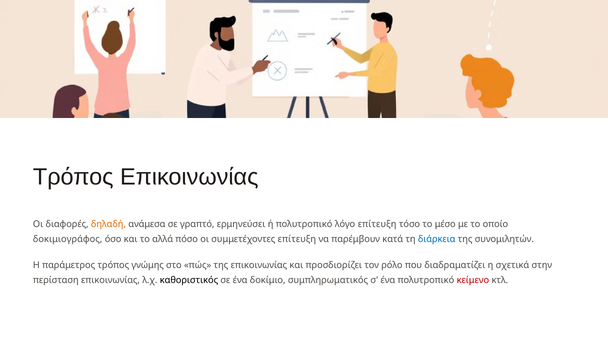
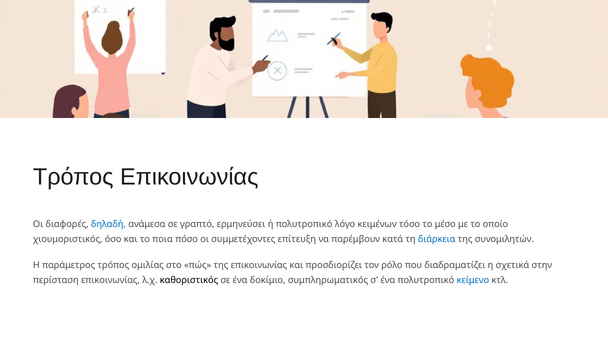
δηλαδή colour: orange -> blue
λόγο επίτευξη: επίτευξη -> κειμένων
δοκιμιογράφος: δοκιμιογράφος -> χιουμοριστικός
αλλά: αλλά -> ποια
γνώμης: γνώμης -> ομιλίας
κείμενο colour: red -> blue
